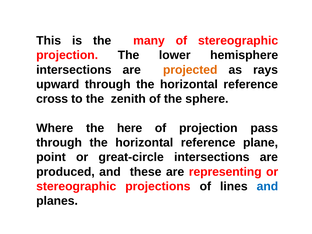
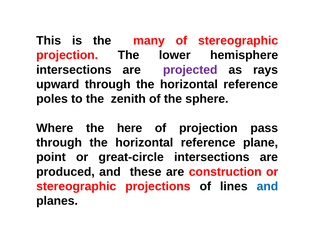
projected colour: orange -> purple
cross: cross -> poles
representing: representing -> construction
